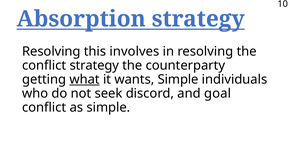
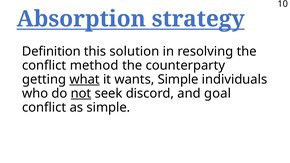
Resolving at (51, 51): Resolving -> Definition
involves: involves -> solution
conflict strategy: strategy -> method
not underline: none -> present
